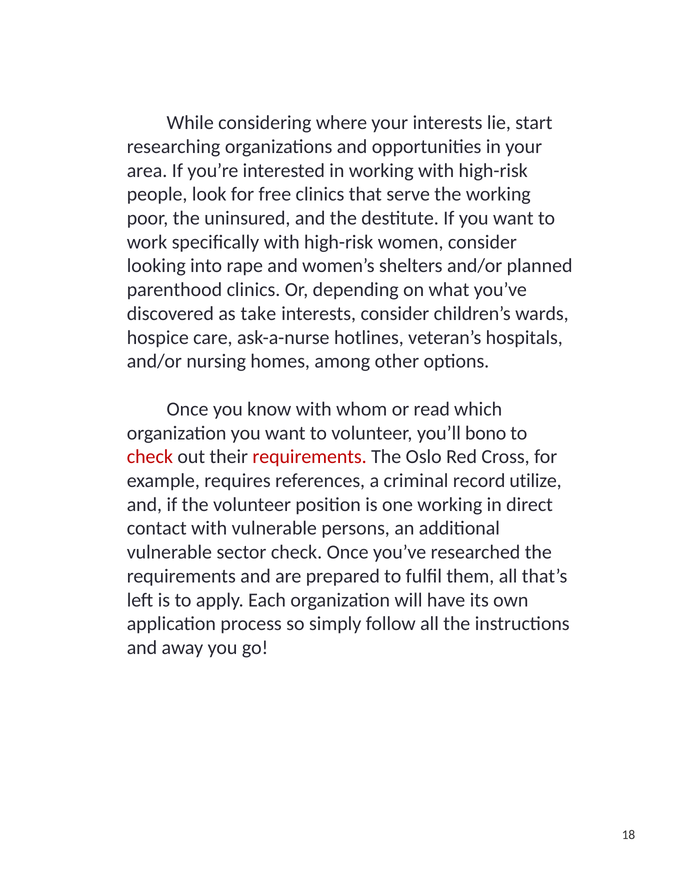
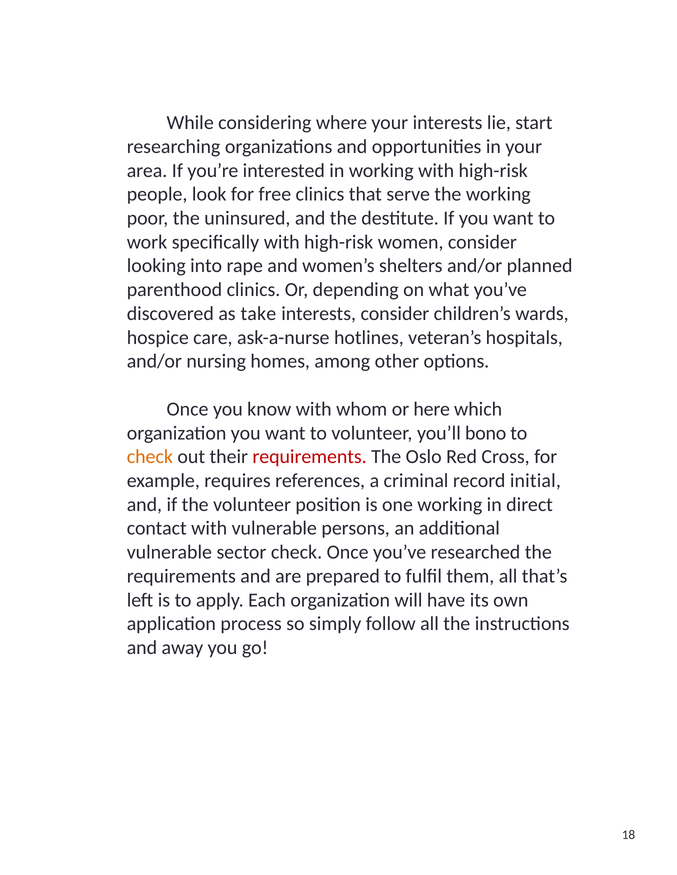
read: read -> here
check at (150, 457) colour: red -> orange
utilize: utilize -> initial
